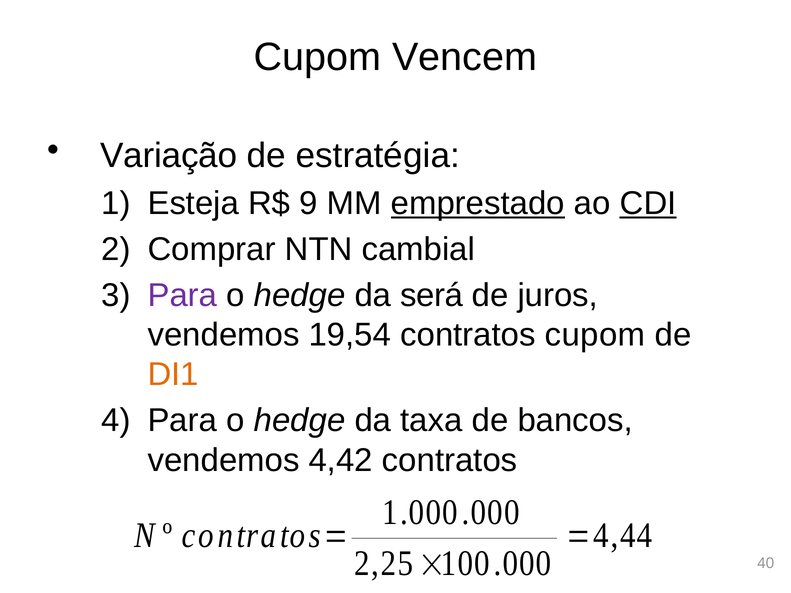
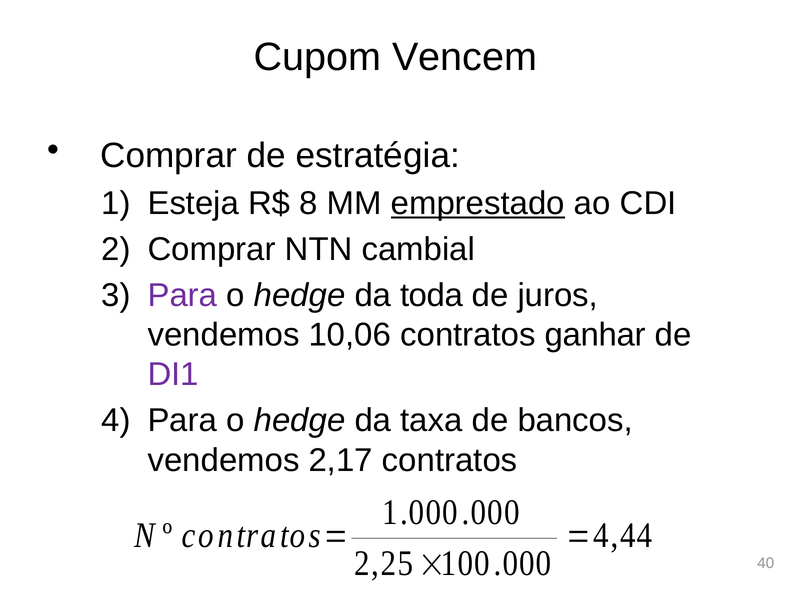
Variação at (169, 156): Variação -> Comprar
9: 9 -> 8
CDI underline: present -> none
será: será -> toda
19,54: 19,54 -> 10,06
contratos cupom: cupom -> ganhar
DI1 colour: orange -> purple
4,42: 4,42 -> 2,17
